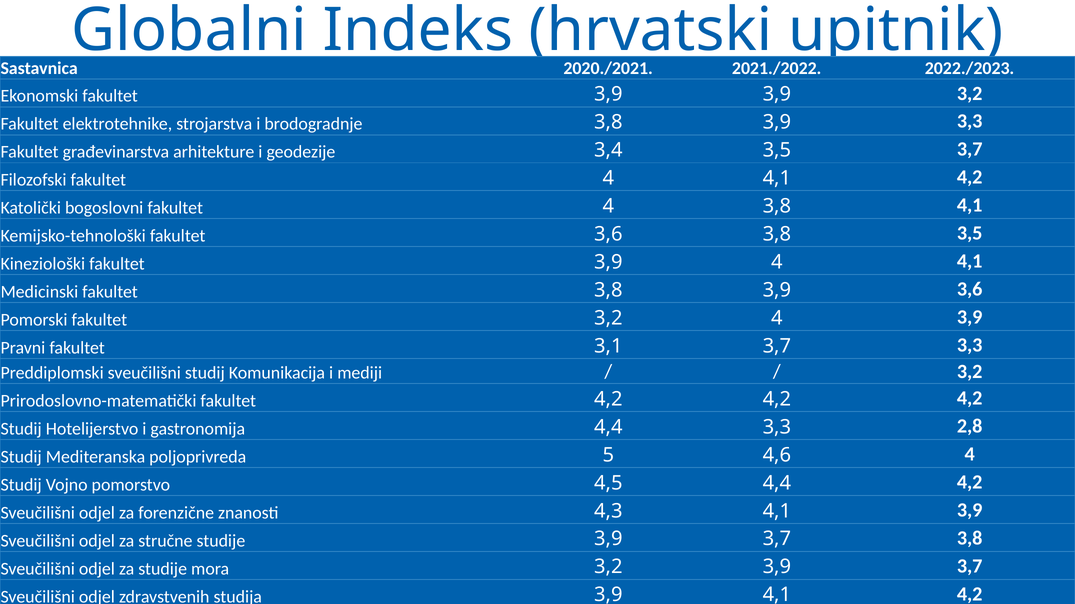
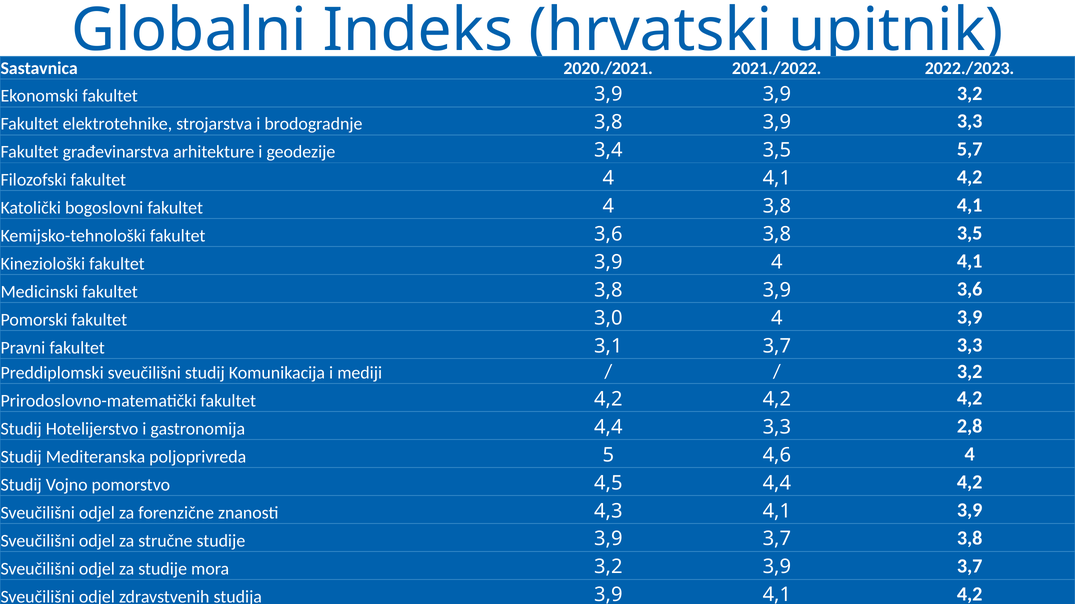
3,5 3,7: 3,7 -> 5,7
fakultet 3,2: 3,2 -> 3,0
